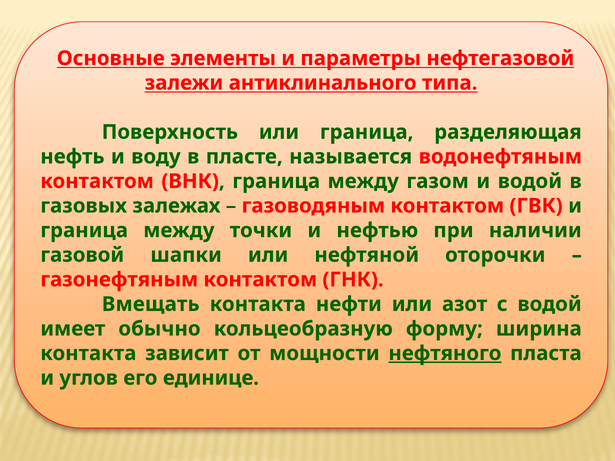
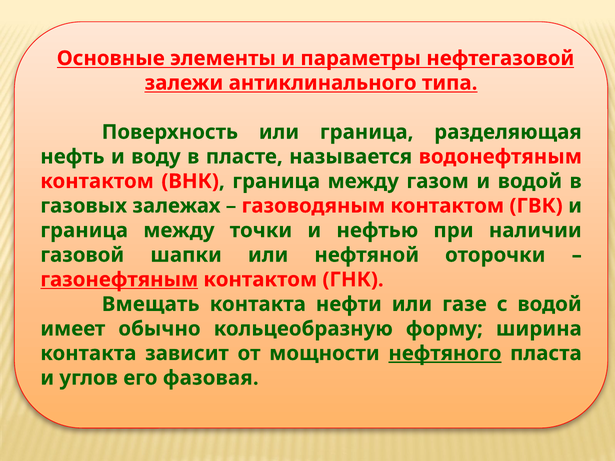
газонефтяным underline: none -> present
азот: азот -> газе
единице: единице -> фазовая
